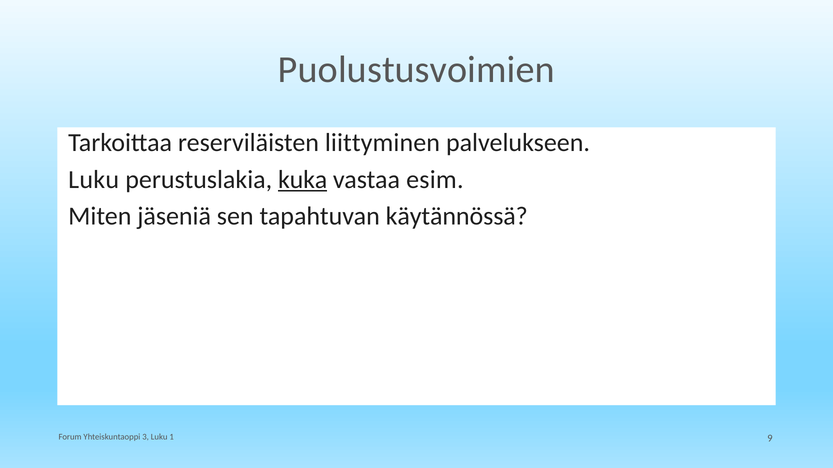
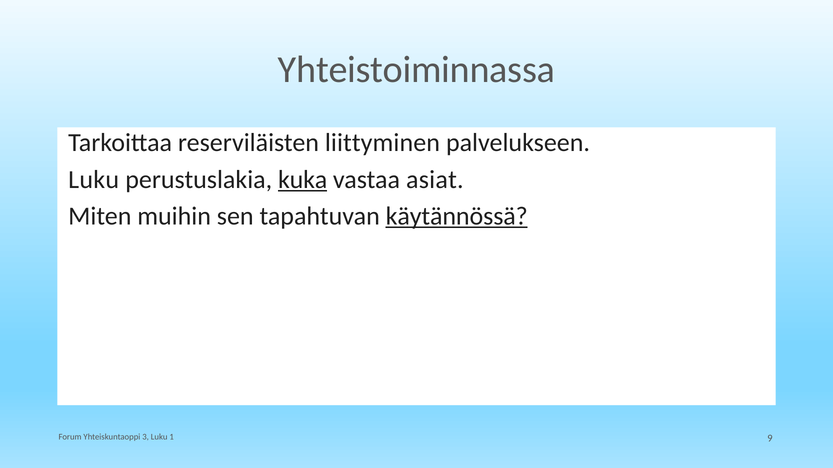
Puolustusvoimien: Puolustusvoimien -> Yhteistoiminnassa
esim: esim -> asiat
jäseniä: jäseniä -> muihin
käytännössä underline: none -> present
